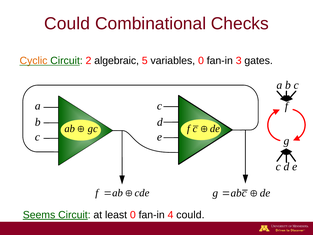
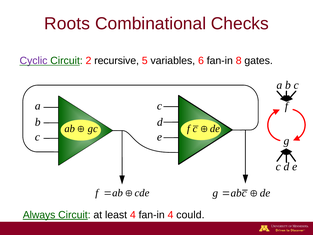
Could at (67, 24): Could -> Roots
Cyclic colour: orange -> purple
algebraic: algebraic -> recursive
variables 0: 0 -> 6
3: 3 -> 8
Seems: Seems -> Always
least 0: 0 -> 4
